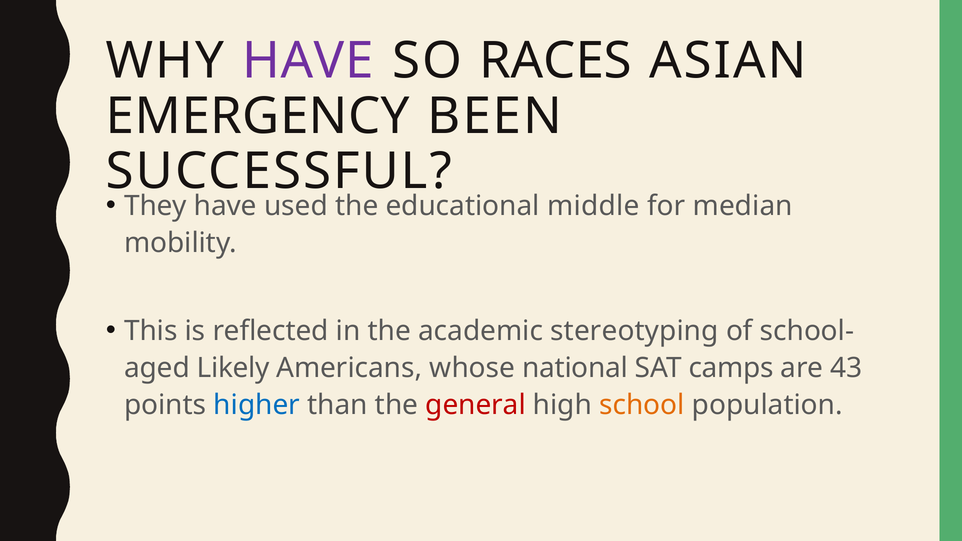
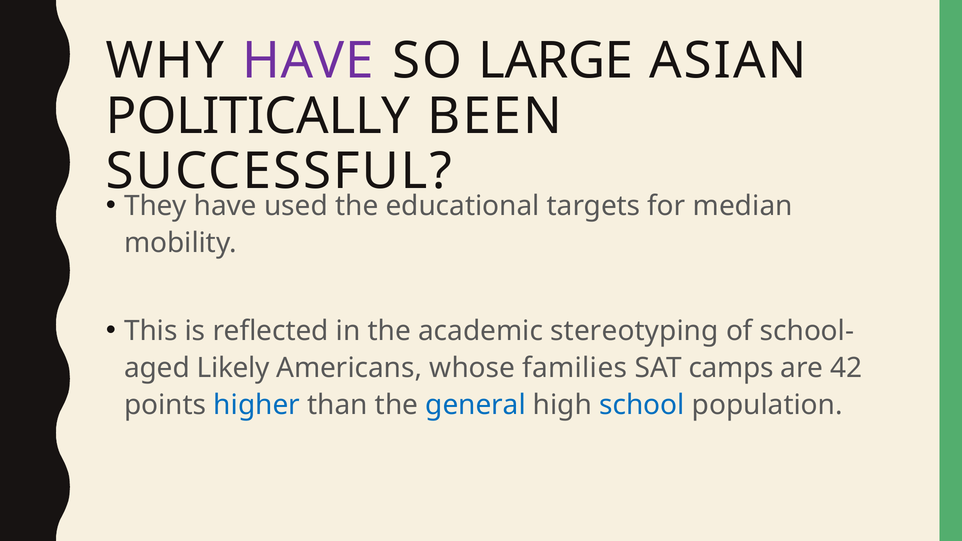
RACES: RACES -> LARGE
EMERGENCY: EMERGENCY -> POLITICALLY
middle: middle -> targets
national: national -> families
43: 43 -> 42
general colour: red -> blue
school colour: orange -> blue
